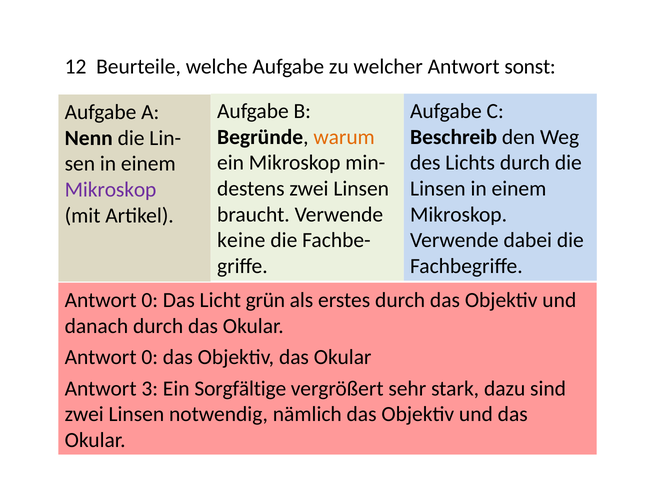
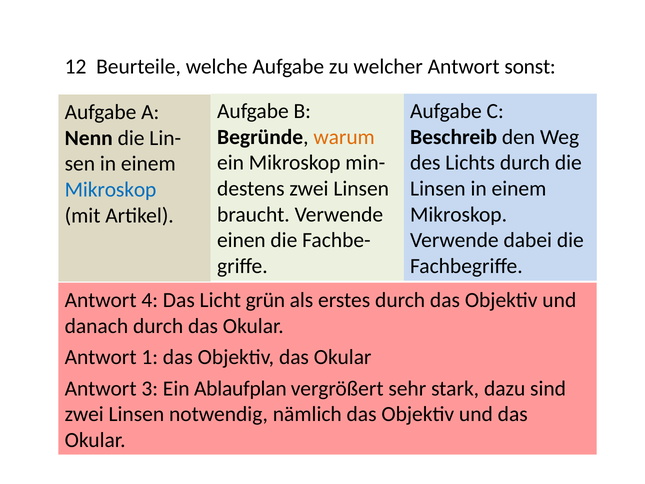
Mikroskop at (111, 190) colour: purple -> blue
keine: keine -> einen
0 at (150, 300): 0 -> 4
0 at (150, 357): 0 -> 1
Sorgfältige: Sorgfältige -> Ablaufplan
